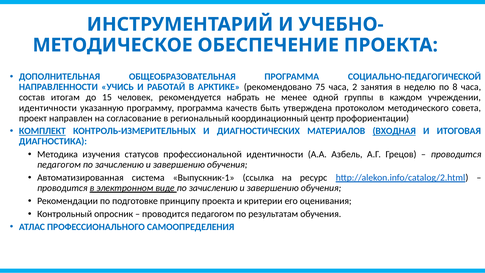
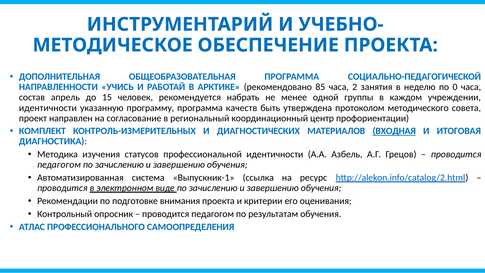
75: 75 -> 85
8: 8 -> 0
итогам: итогам -> апрель
КОМПЛЕКТ underline: present -> none
принципу: принципу -> внимания
